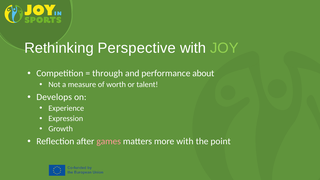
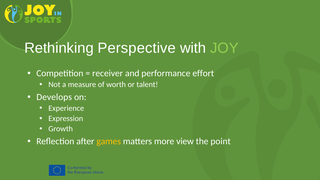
through: through -> receiver
about: about -> effort
games colour: pink -> yellow
more with: with -> view
